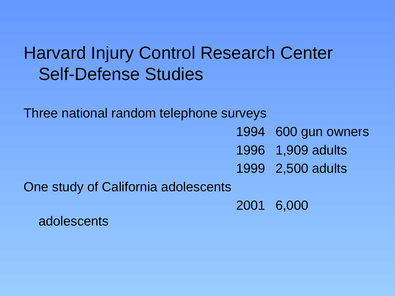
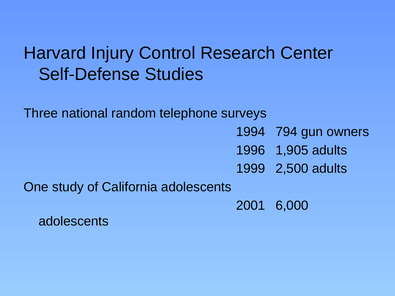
600: 600 -> 794
1,909: 1,909 -> 1,905
